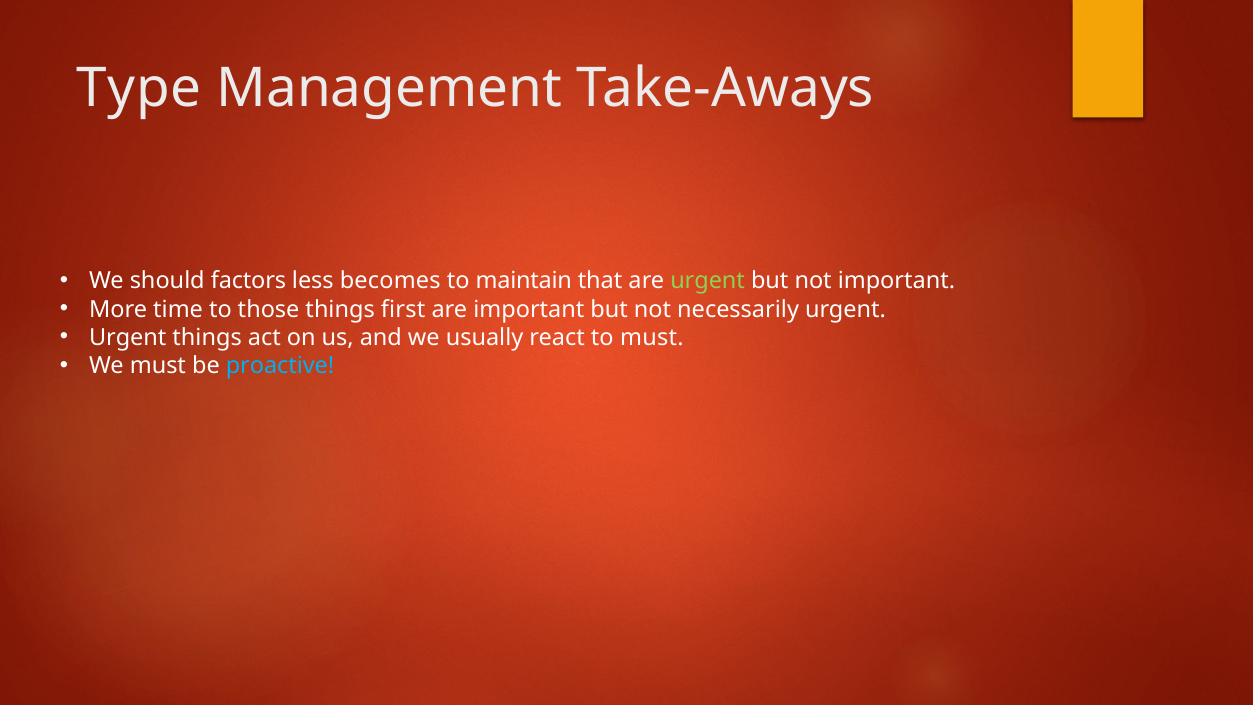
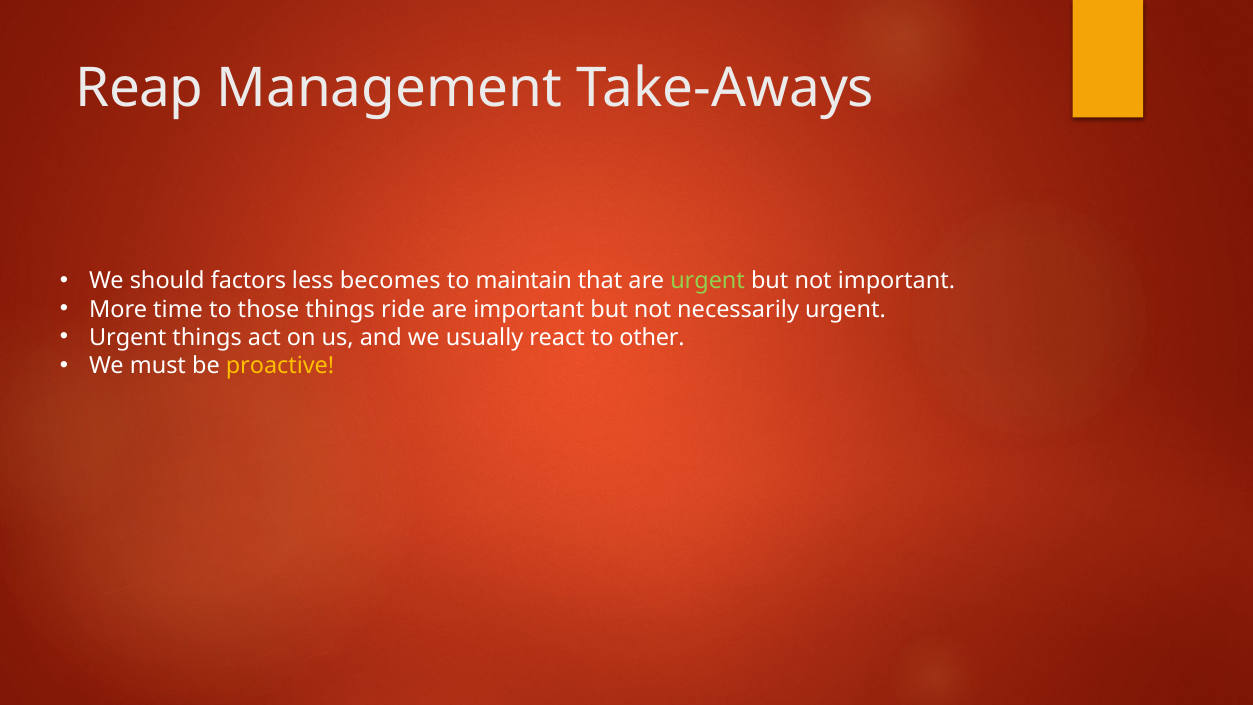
Type: Type -> Reap
first: first -> ride
to must: must -> other
proactive colour: light blue -> yellow
